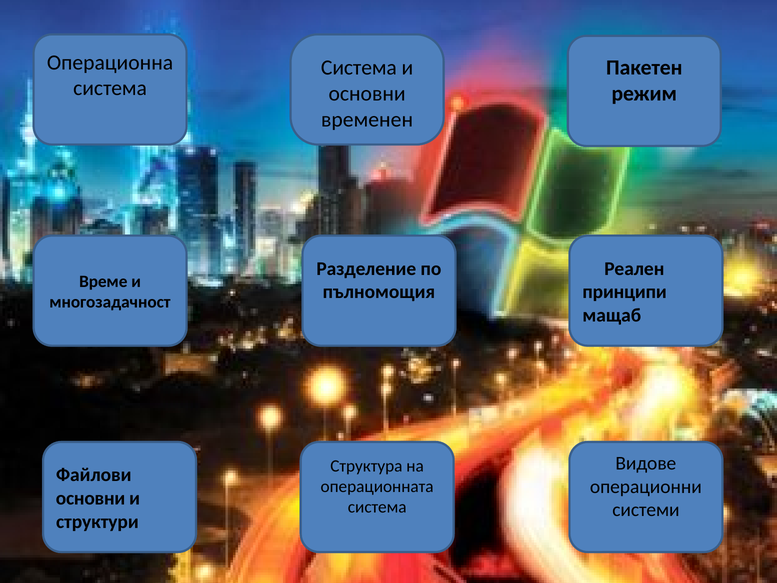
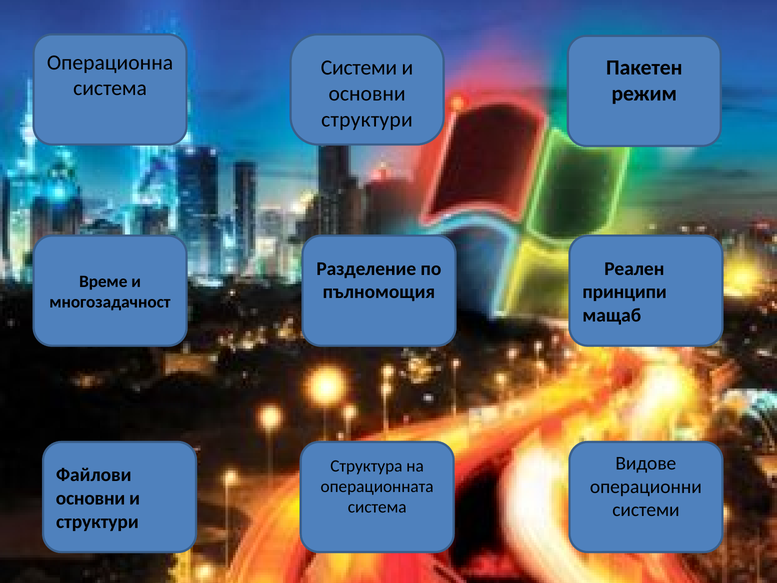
Система at (359, 68): Система -> Системи
временен at (367, 119): временен -> структури
